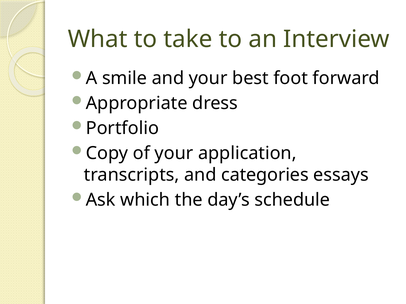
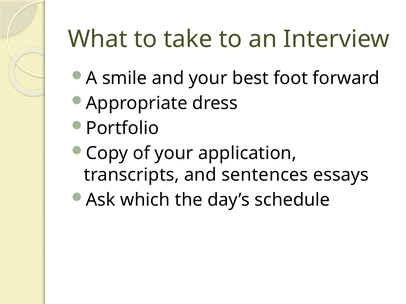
categories: categories -> sentences
